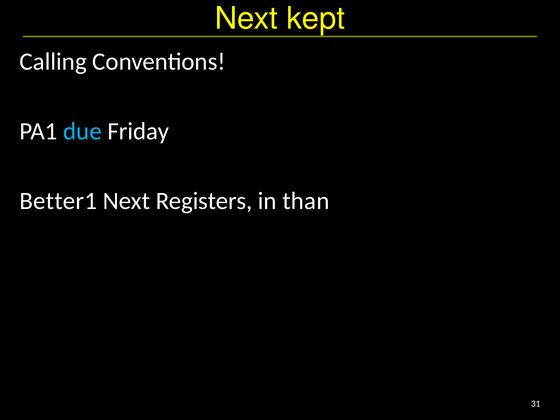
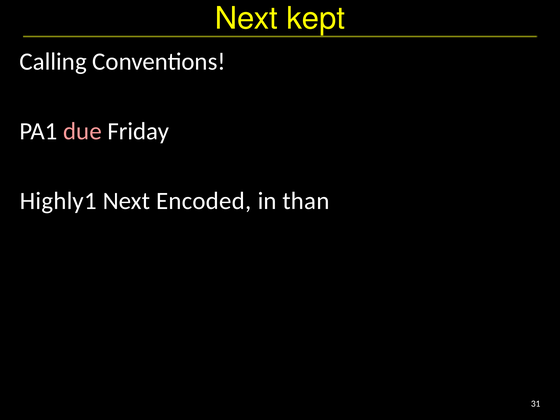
due colour: light blue -> pink
Better1: Better1 -> Highly1
Registers: Registers -> Encoded
